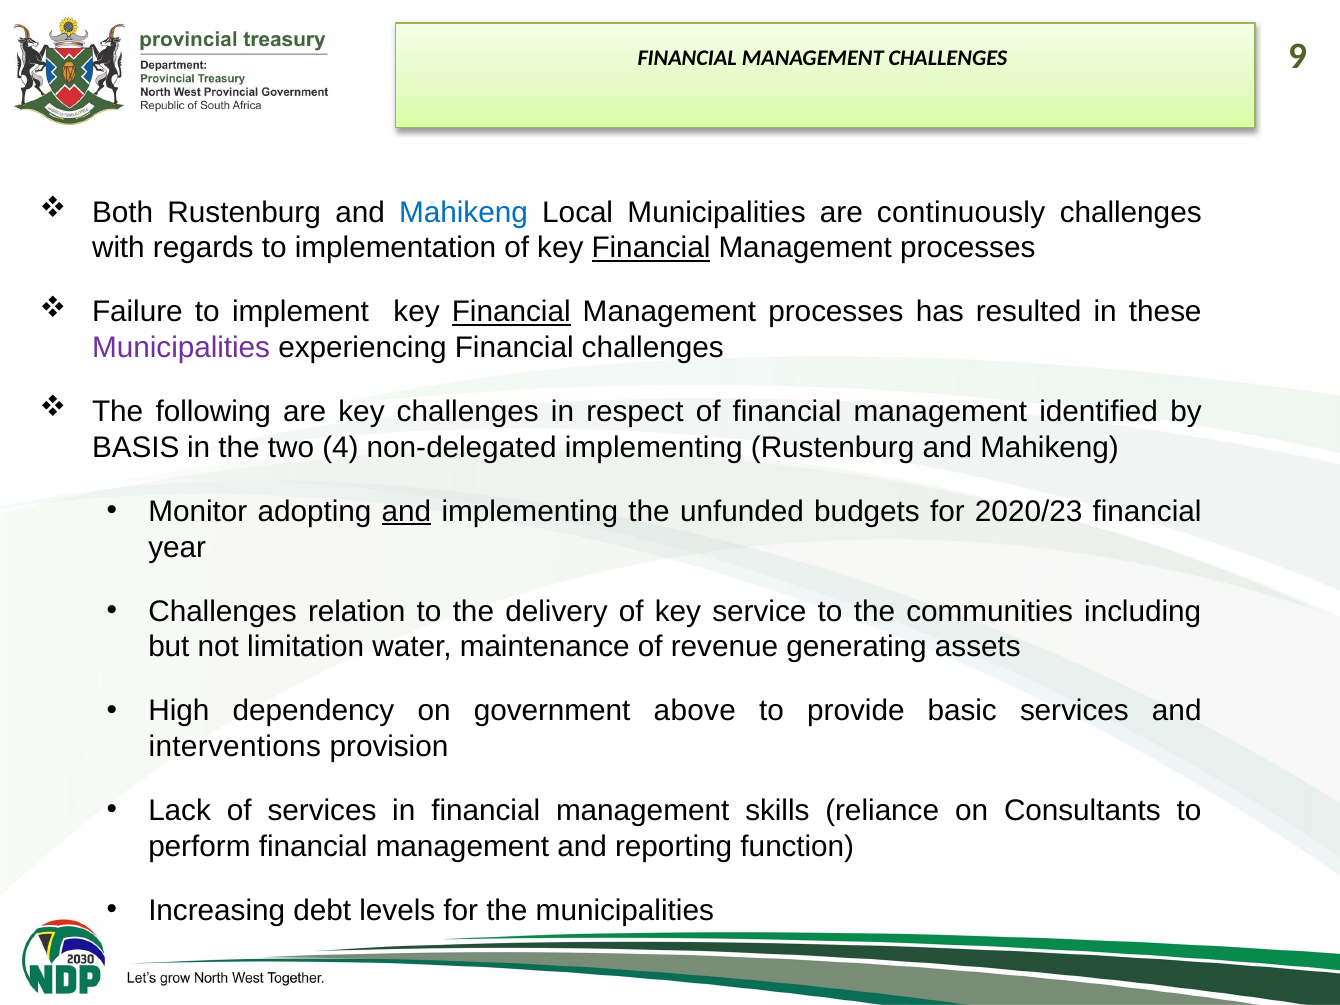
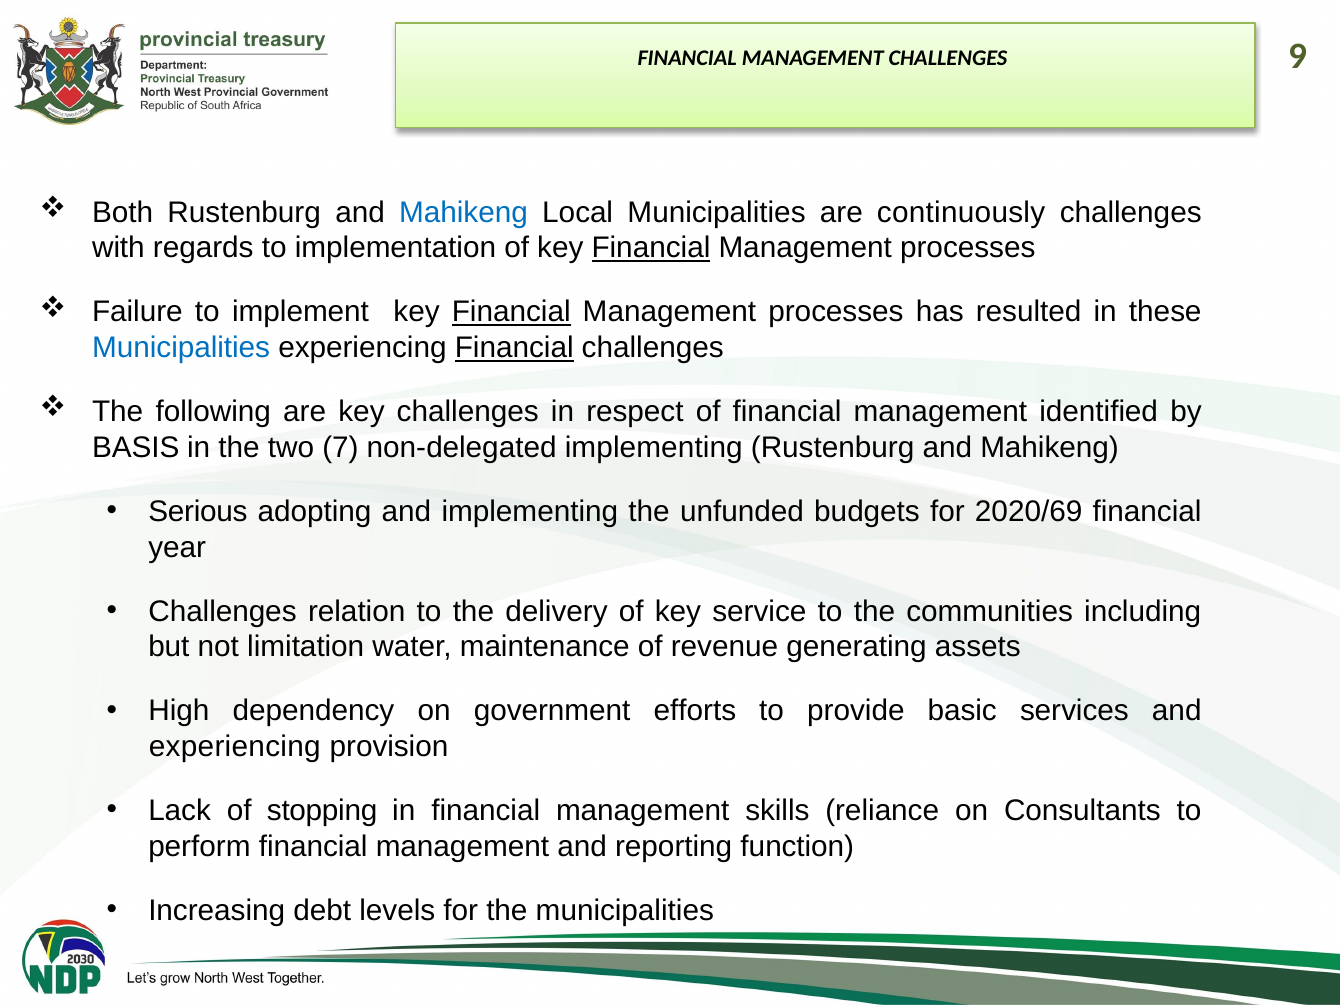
Municipalities at (181, 348) colour: purple -> blue
Financial at (514, 348) underline: none -> present
4: 4 -> 7
Monitor: Monitor -> Serious
and at (406, 512) underline: present -> none
2020/23: 2020/23 -> 2020/69
above: above -> efforts
interventions at (235, 747): interventions -> experiencing
of services: services -> stopping
